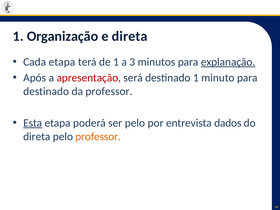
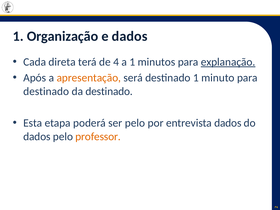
e direta: direta -> dados
Cada etapa: etapa -> direta
de 1: 1 -> 4
a 3: 3 -> 1
apresentação colour: red -> orange
da professor: professor -> destinado
Esta underline: present -> none
direta at (37, 136): direta -> dados
